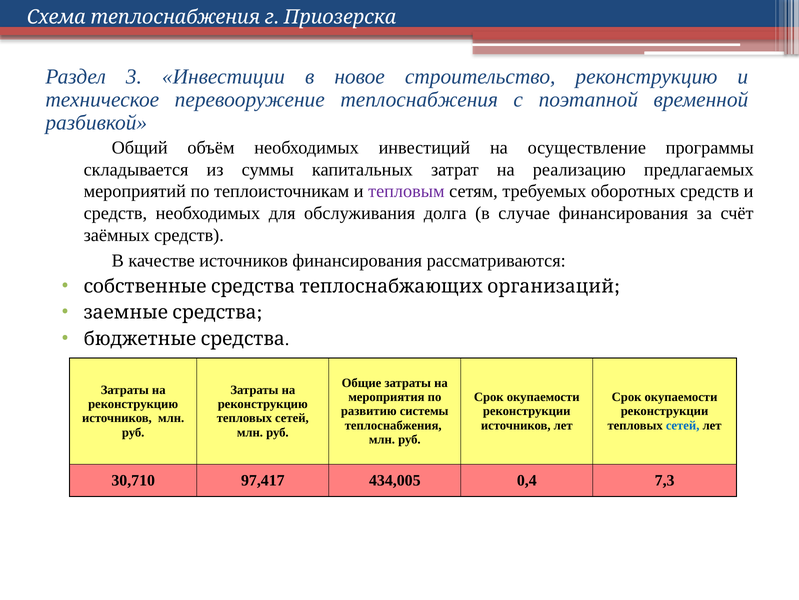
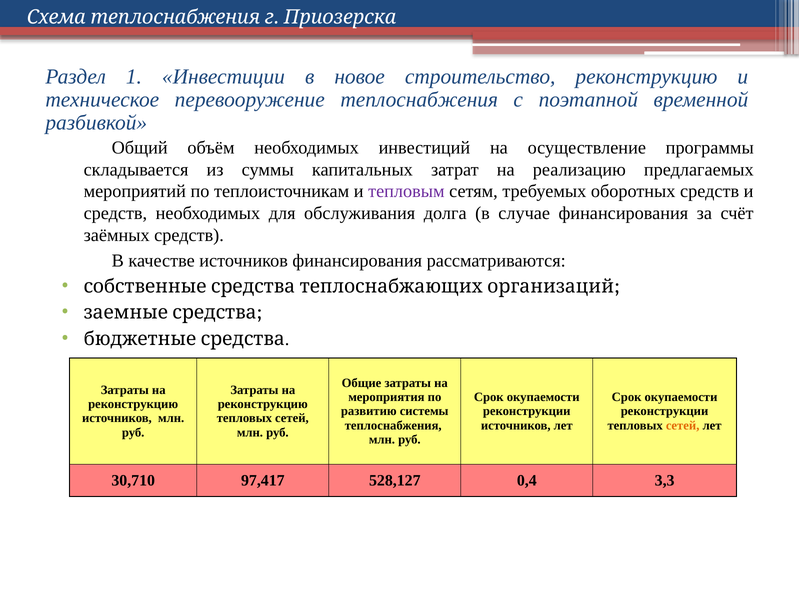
3: 3 -> 1
сетей at (683, 425) colour: blue -> orange
434,005: 434,005 -> 528,127
7,3: 7,3 -> 3,3
